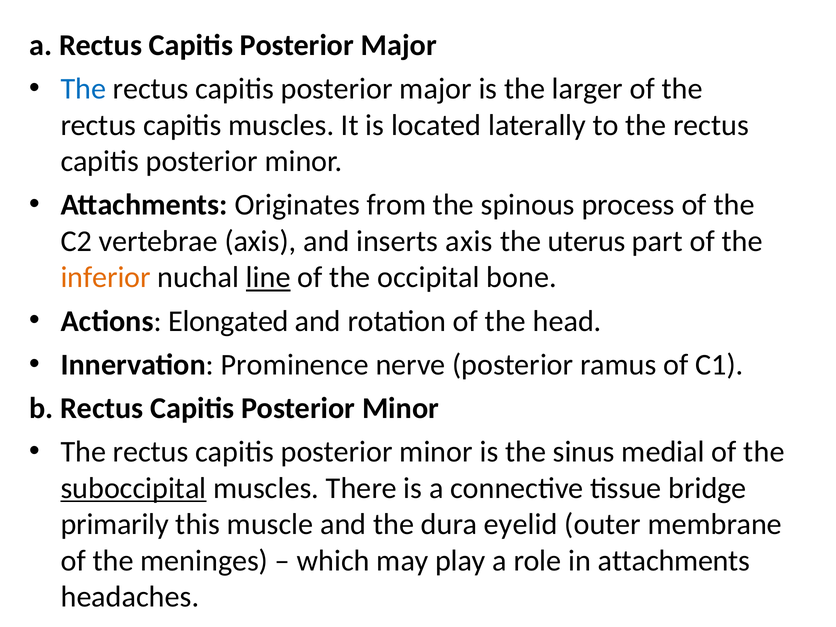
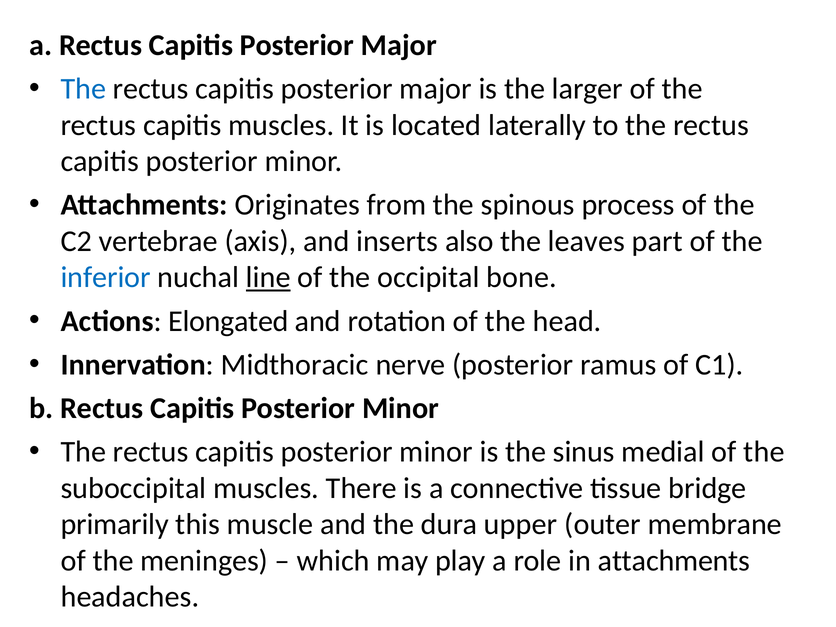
inserts axis: axis -> also
uterus: uterus -> leaves
inferior colour: orange -> blue
Prominence: Prominence -> Midthoracic
suboccipital underline: present -> none
eyelid: eyelid -> upper
